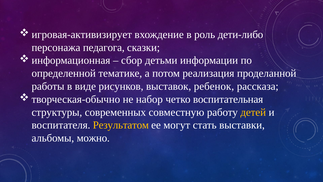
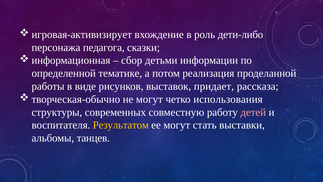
ребенок: ребенок -> придает
не набор: набор -> могут
воспитательная: воспитательная -> использования
детей colour: yellow -> pink
можно: можно -> танцев
